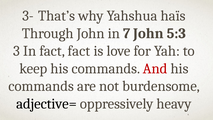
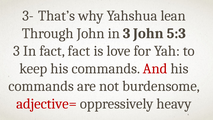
haïs: haïs -> lean
in 7: 7 -> 3
adjective= colour: black -> red
